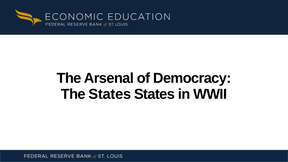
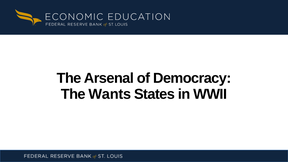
The States: States -> Wants
